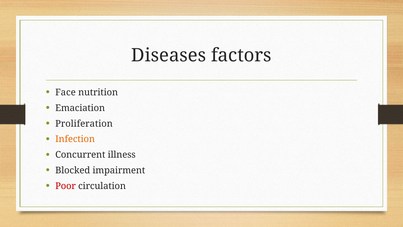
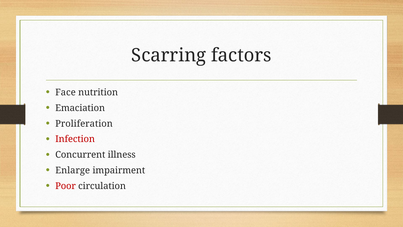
Diseases: Diseases -> Scarring
Infection colour: orange -> red
Blocked: Blocked -> Enlarge
